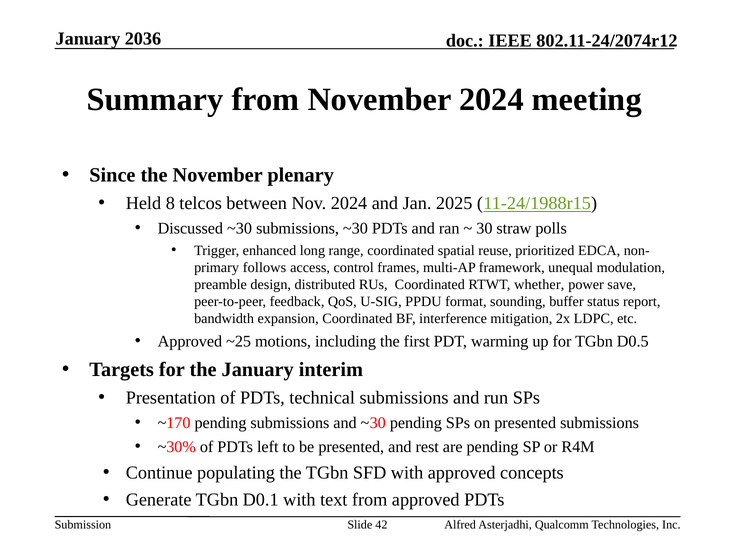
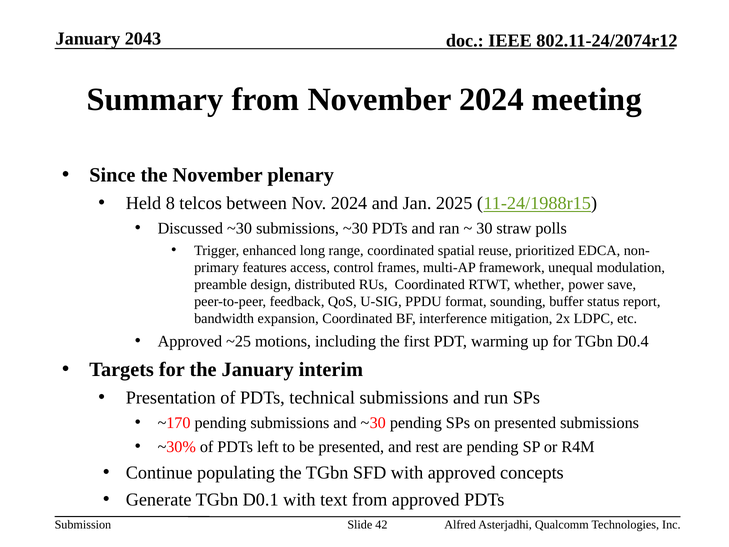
2036: 2036 -> 2043
follows: follows -> features
D0.5: D0.5 -> D0.4
